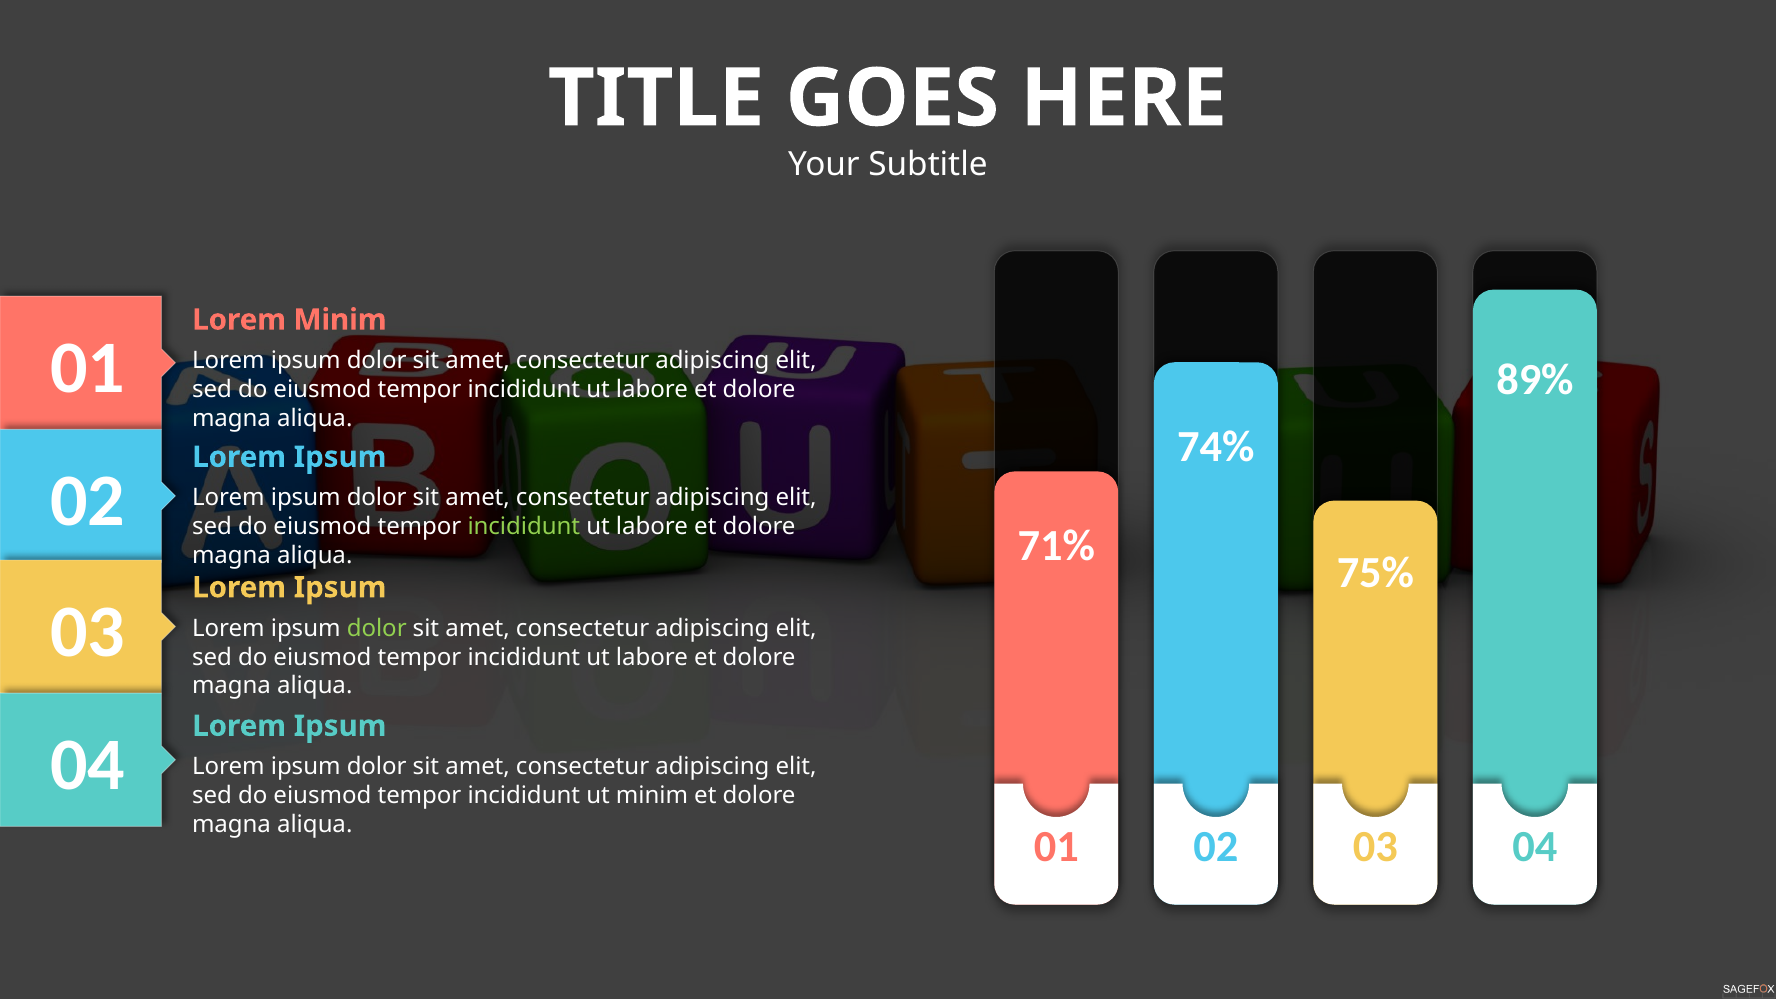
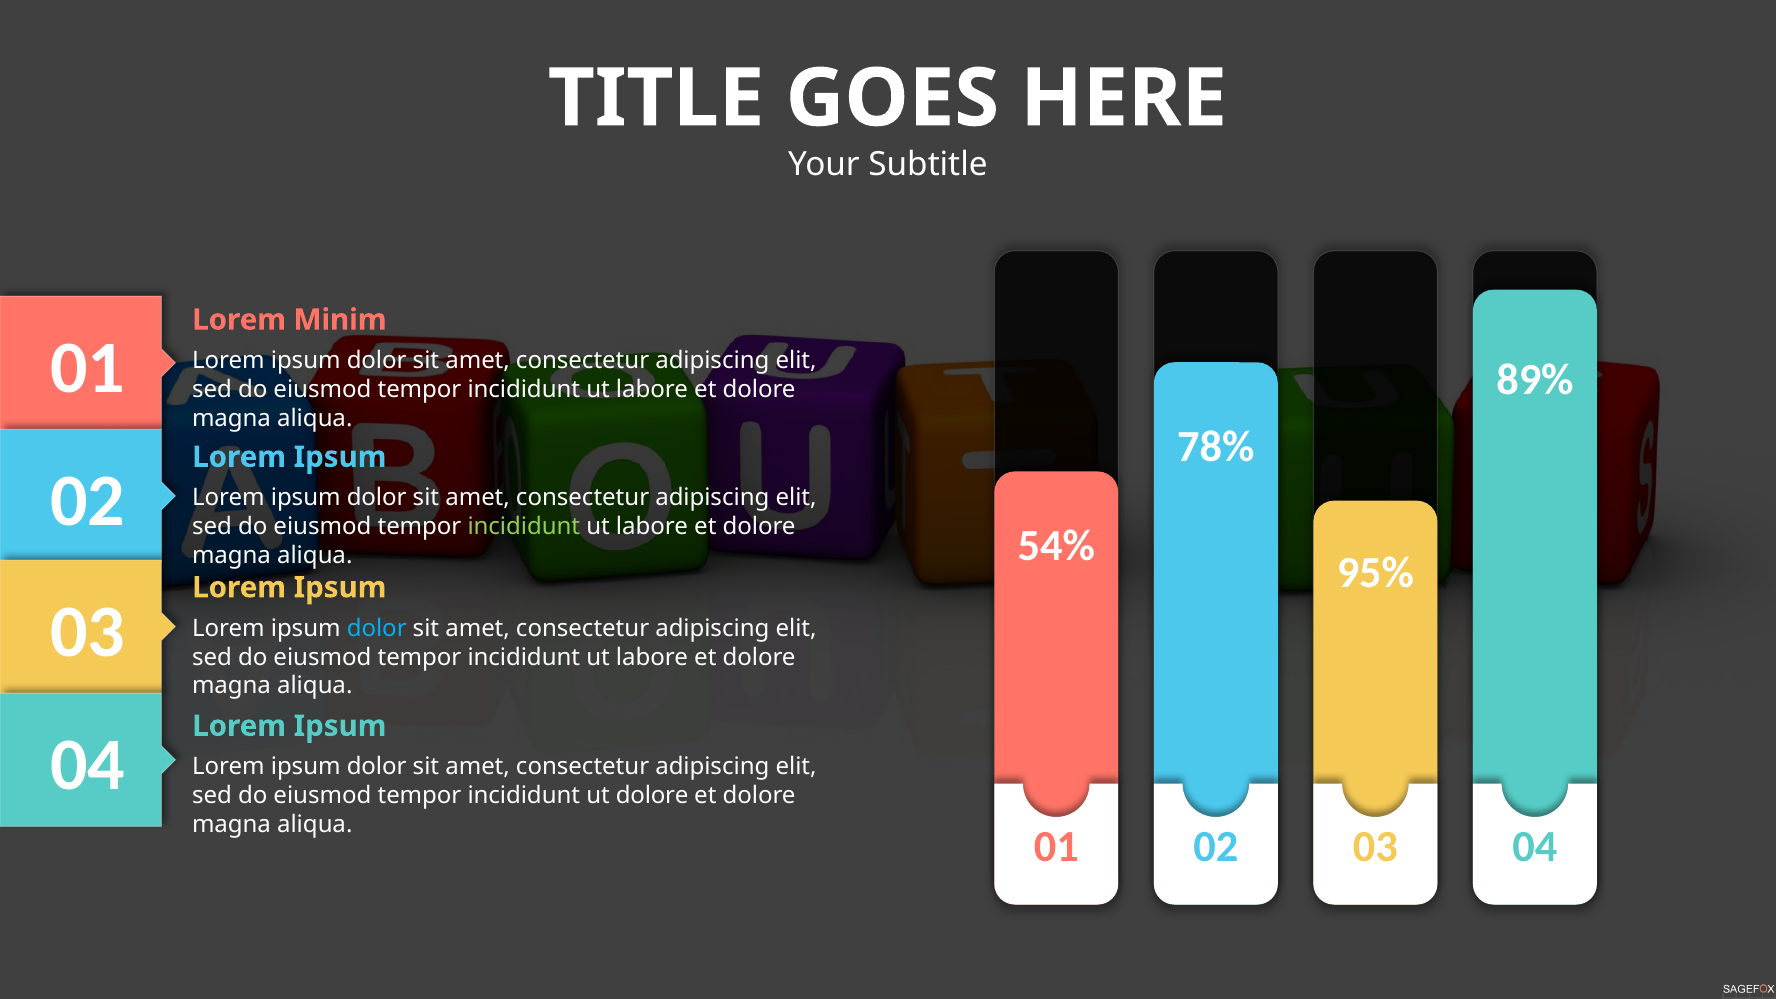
74%: 74% -> 78%
71%: 71% -> 54%
75%: 75% -> 95%
dolor at (377, 628) colour: light green -> light blue
ut minim: minim -> dolore
